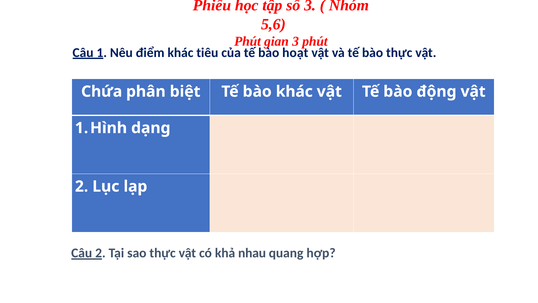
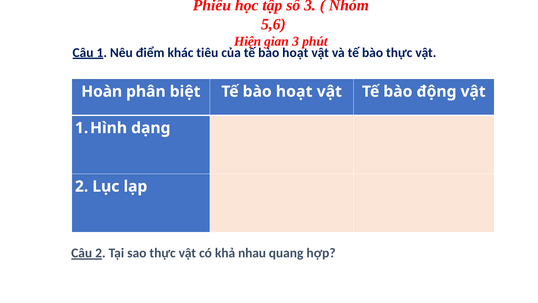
Phút at (248, 41): Phút -> Hiện
Chứa: Chứa -> Hoàn
biệt Tế bào khác: khác -> hoạt
